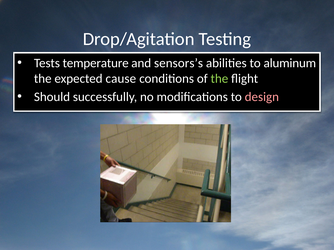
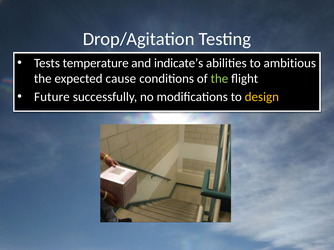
sensors’s: sensors’s -> indicate’s
aluminum: aluminum -> ambitious
Should: Should -> Future
design colour: pink -> yellow
